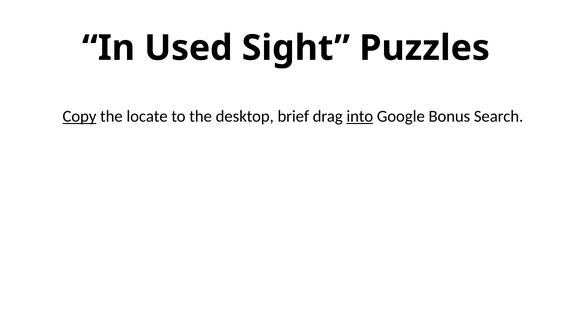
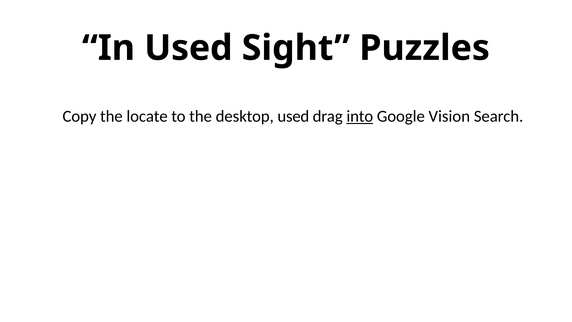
Copy underline: present -> none
desktop brief: brief -> used
Bonus: Bonus -> Vision
